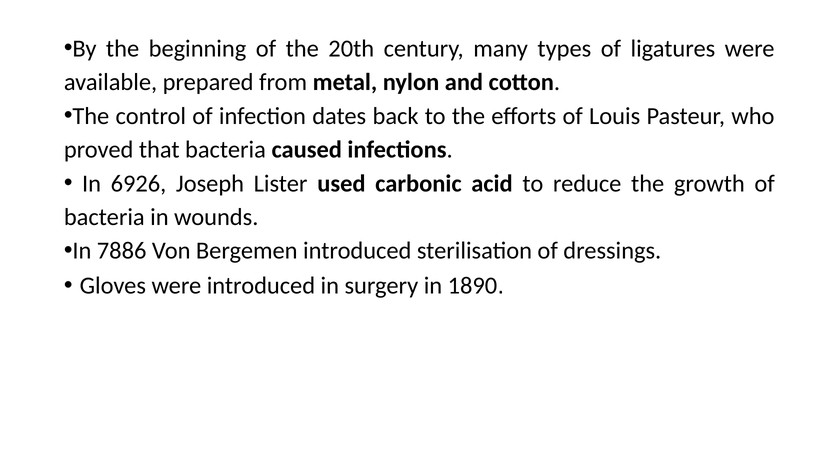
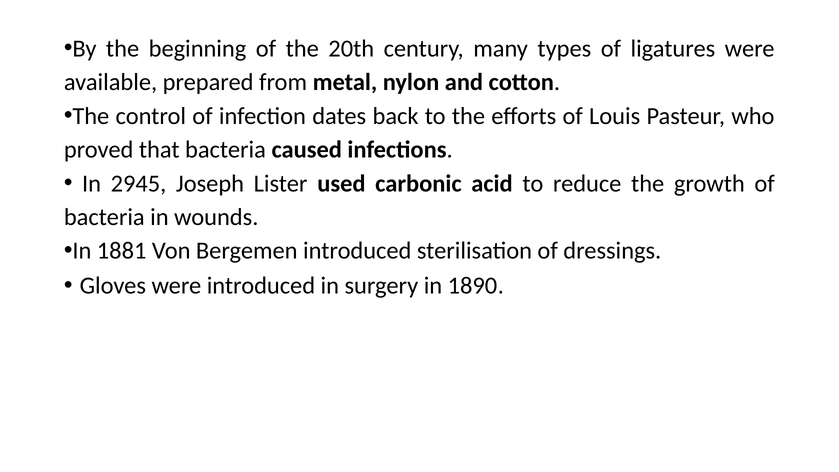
6926: 6926 -> 2945
7886: 7886 -> 1881
